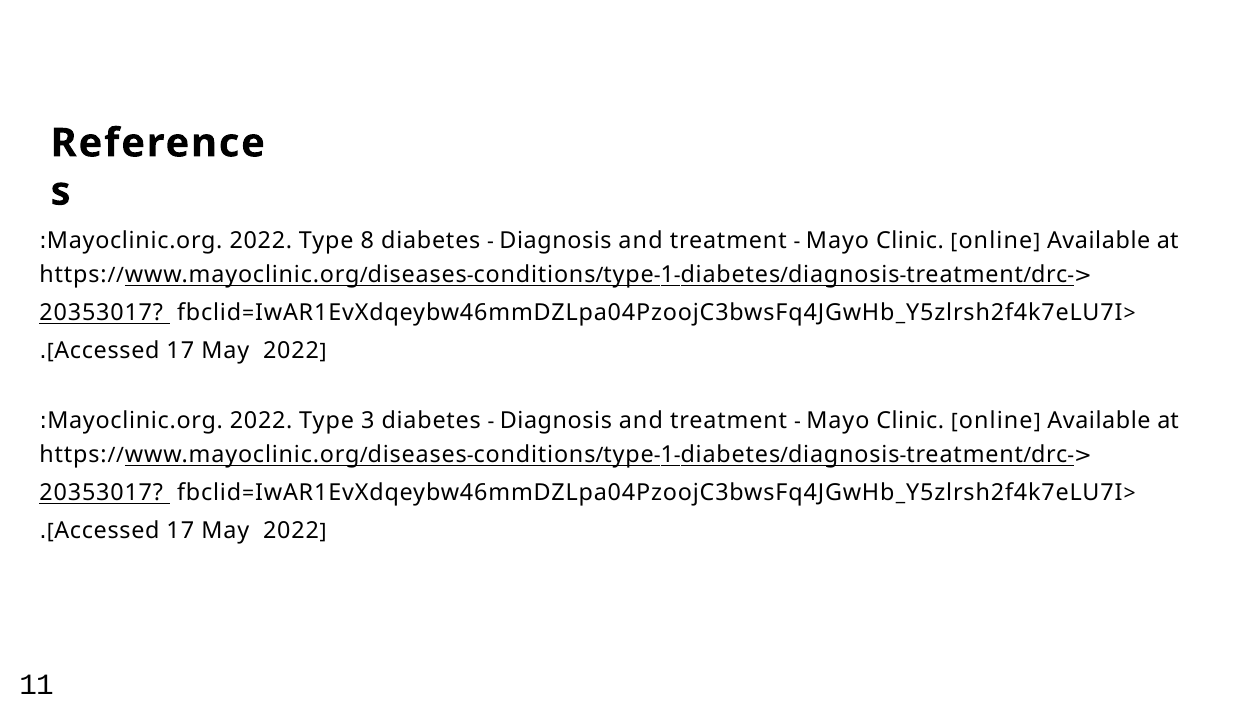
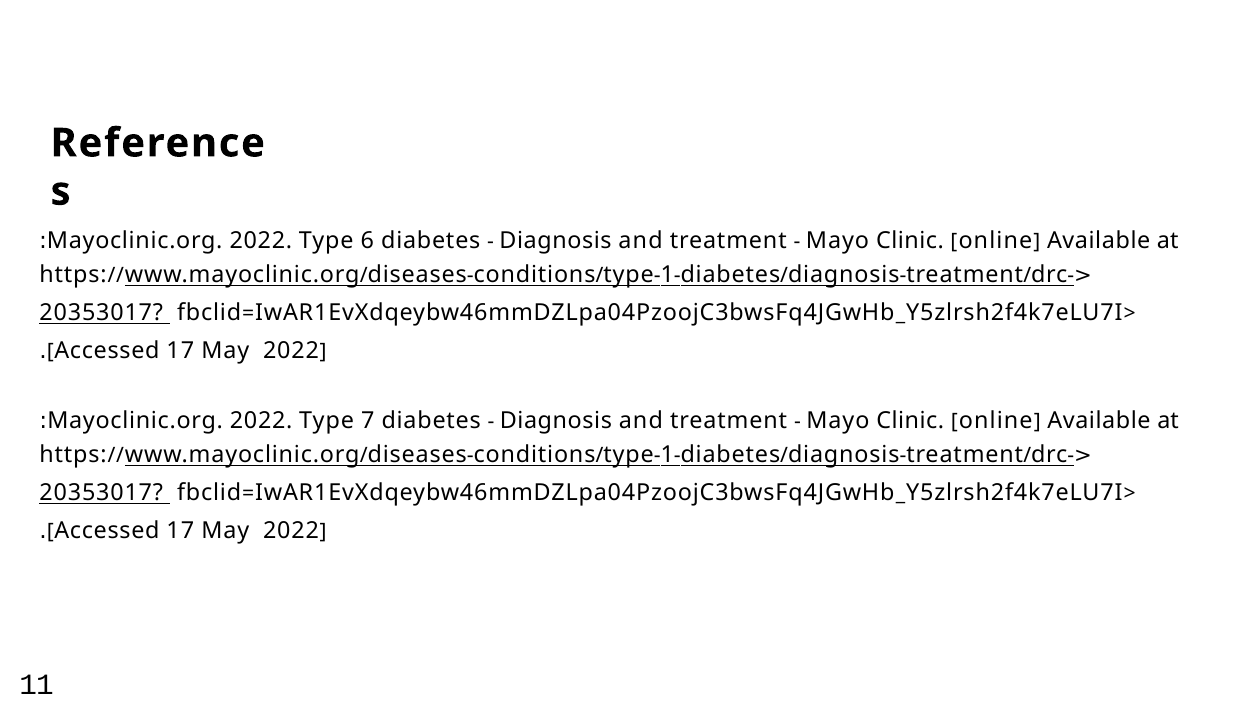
8: 8 -> 6
3: 3 -> 7
